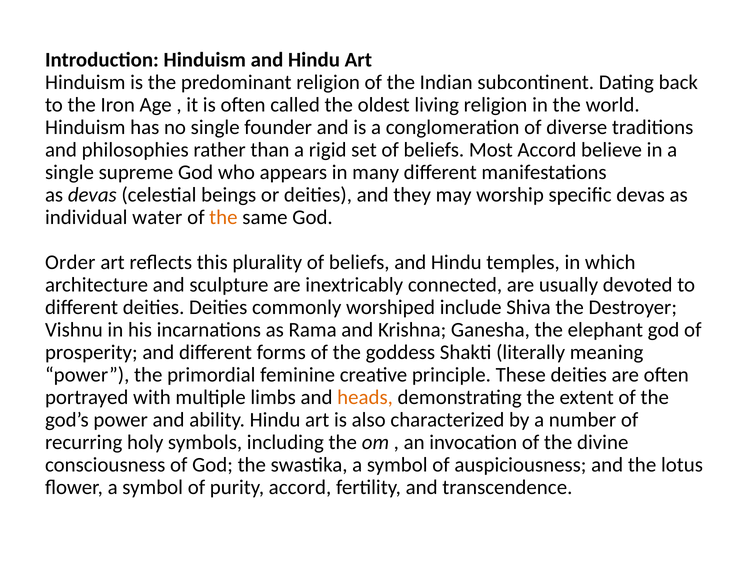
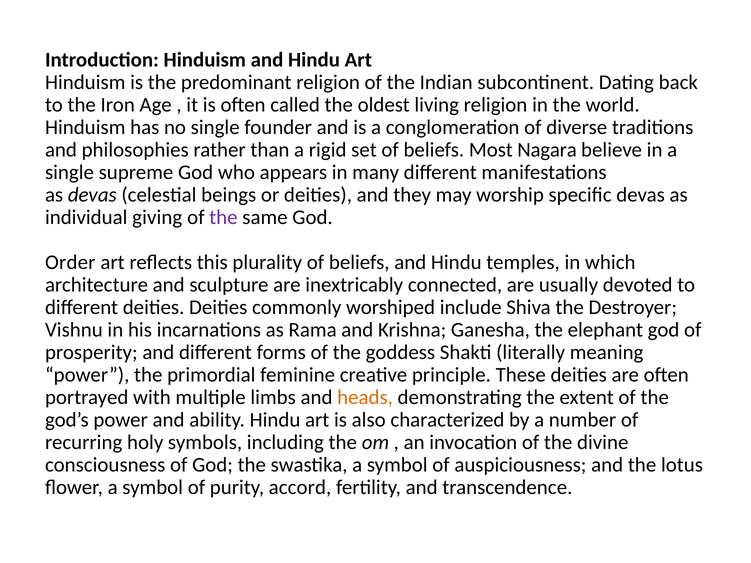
Most Accord: Accord -> Nagara
water: water -> giving
the at (223, 217) colour: orange -> purple
